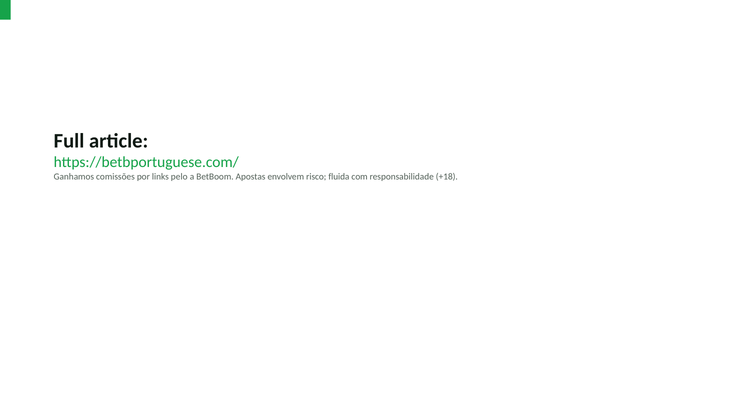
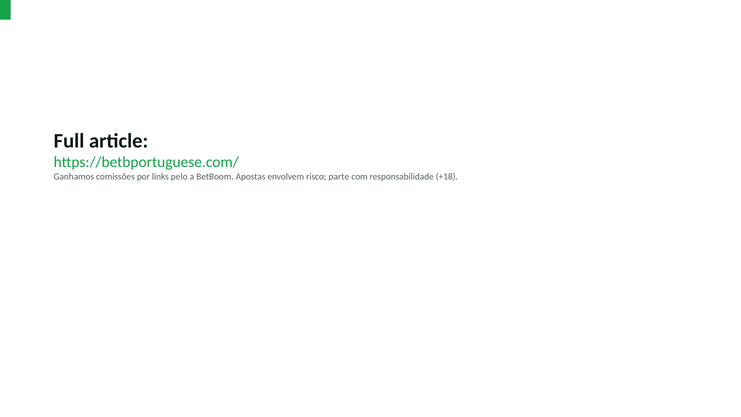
fluida: fluida -> parte
